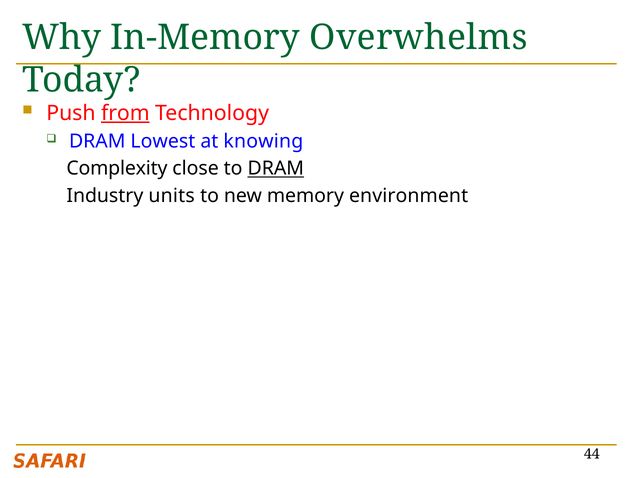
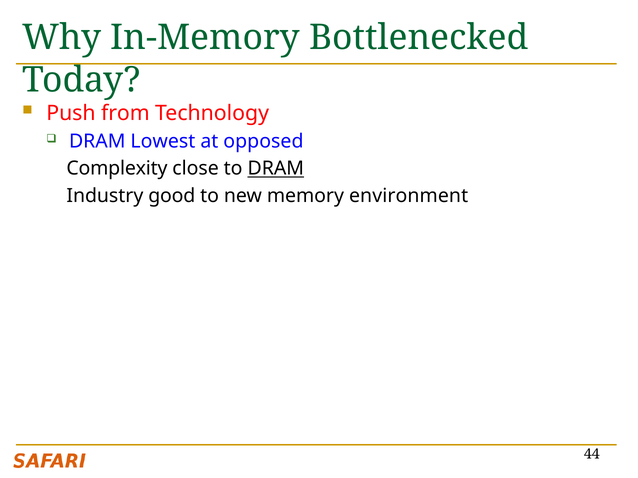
Overwhelms: Overwhelms -> Bottlenecked
from underline: present -> none
knowing: knowing -> opposed
units: units -> good
